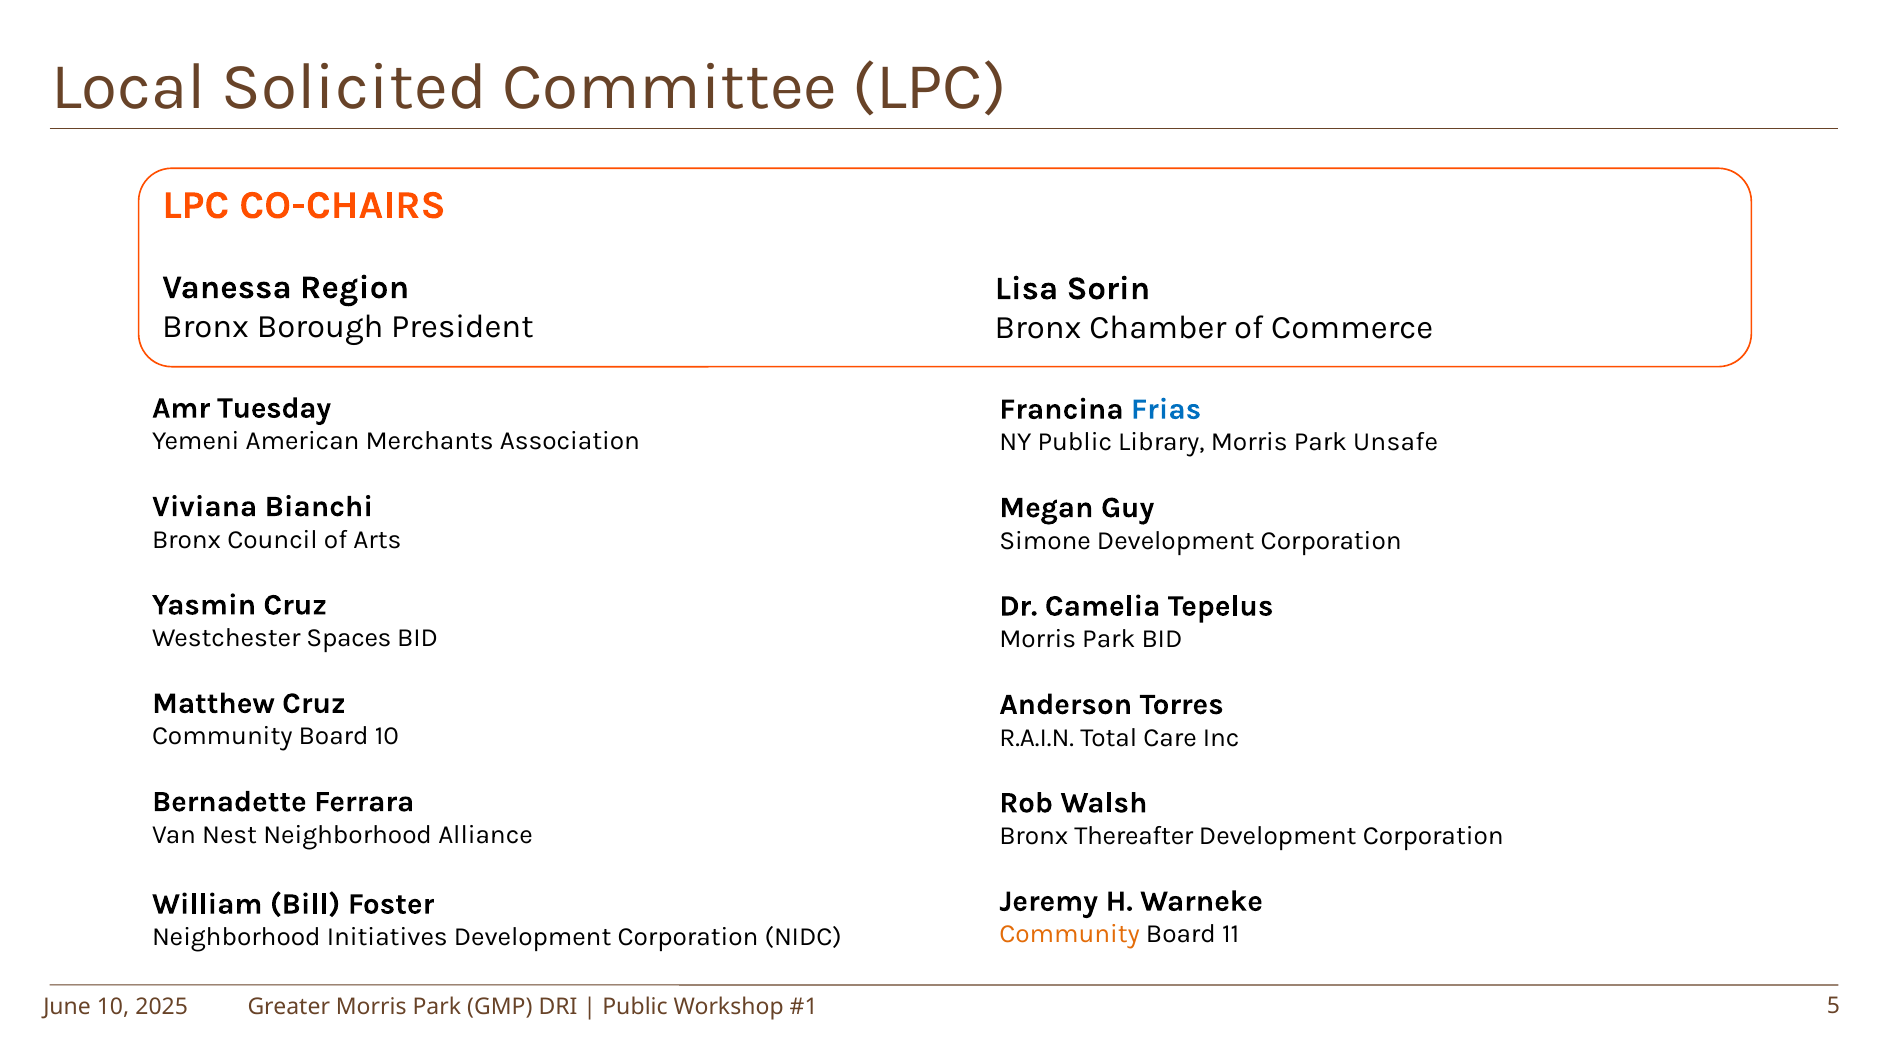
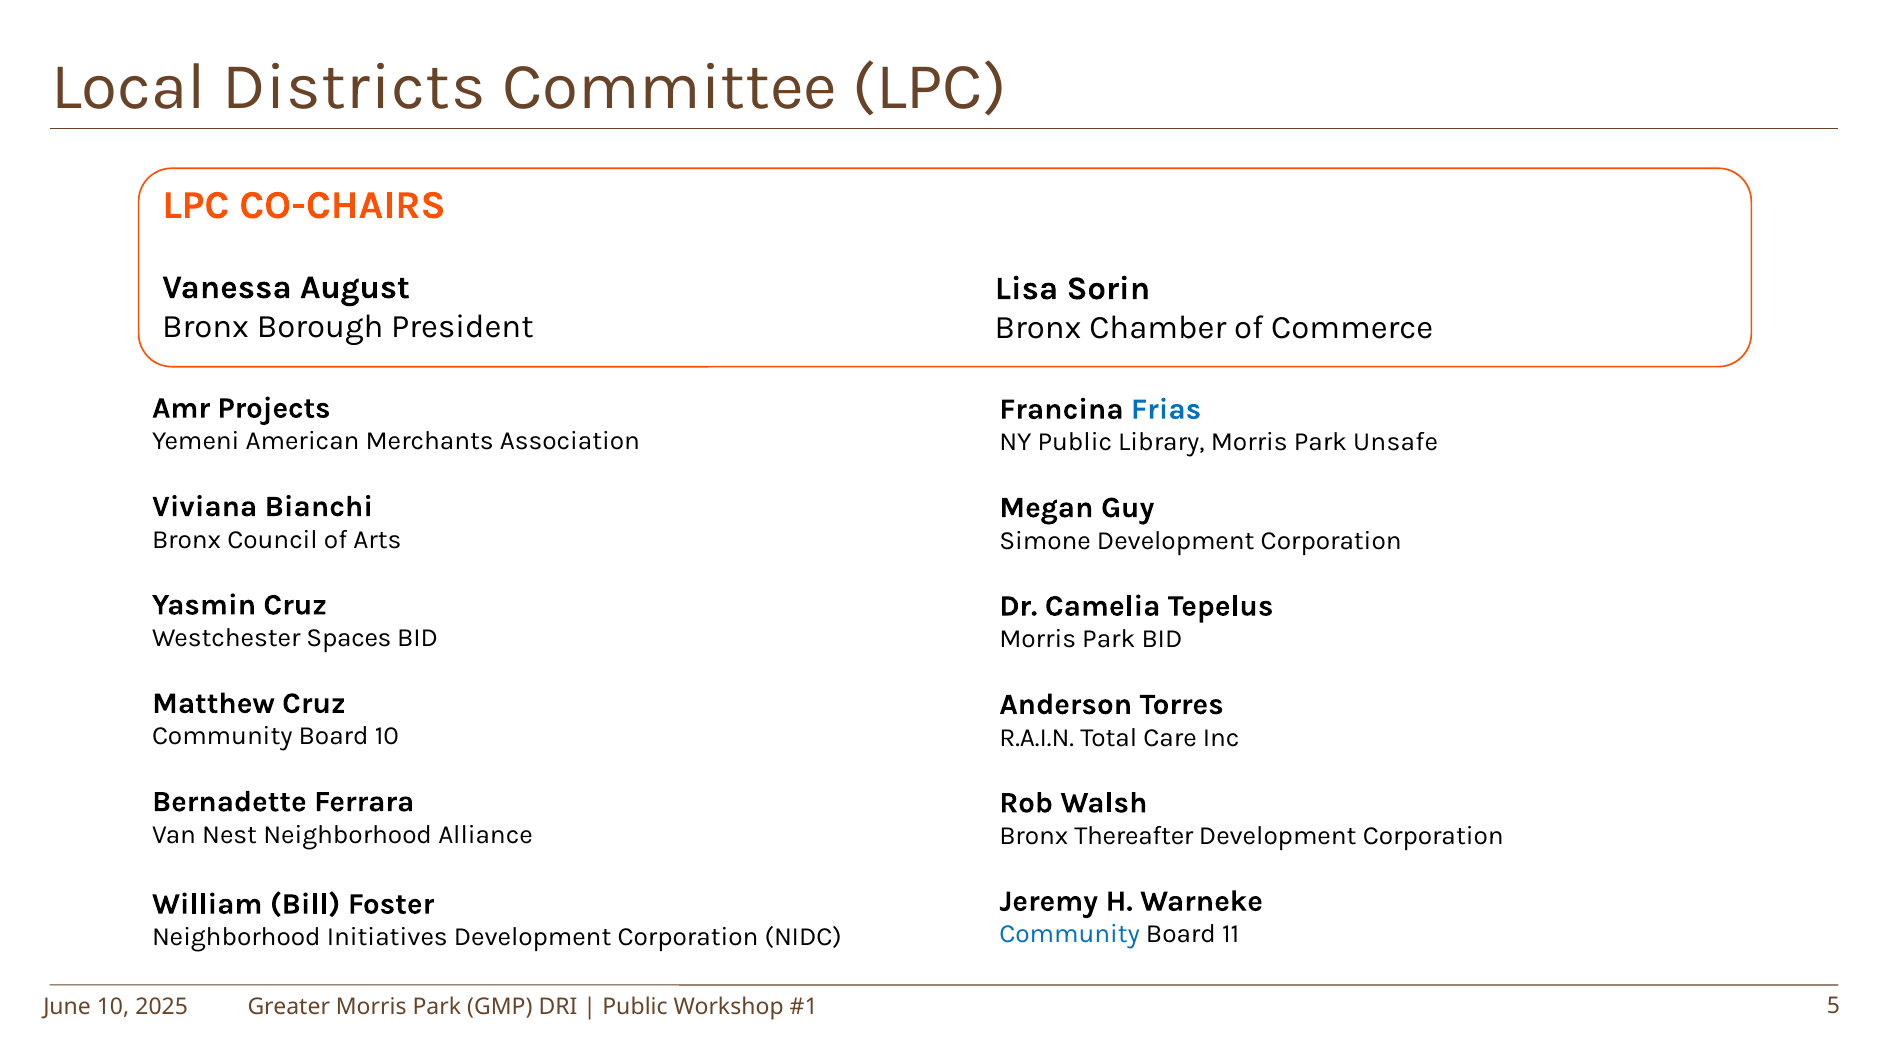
Solicited: Solicited -> Districts
Region: Region -> August
Tuesday: Tuesday -> Projects
Community at (1070, 934) colour: orange -> blue
